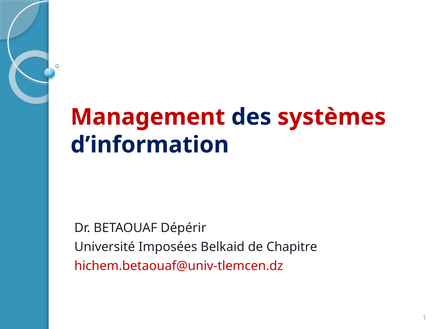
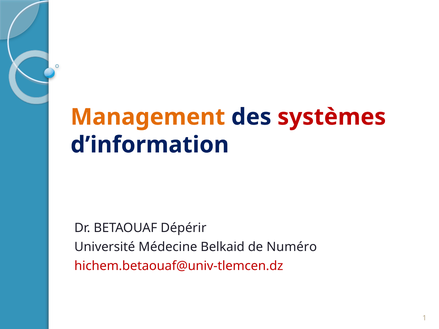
Management colour: red -> orange
Imposées: Imposées -> Médecine
Chapitre: Chapitre -> Numéro
